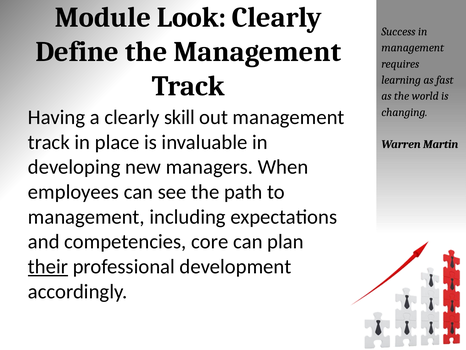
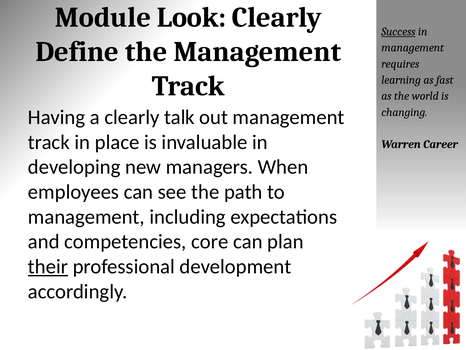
Success underline: none -> present
skill: skill -> talk
Martin: Martin -> Career
